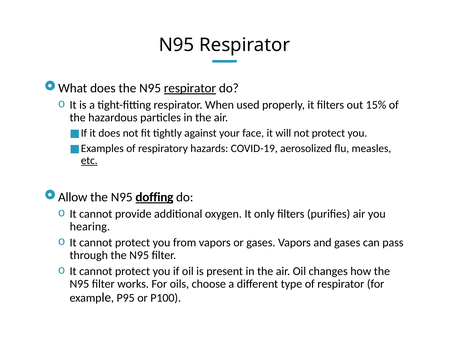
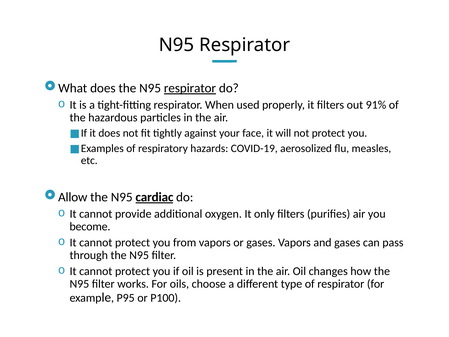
15%: 15% -> 91%
etc underline: present -> none
doffing: doffing -> cardiac
hearing: hearing -> become
